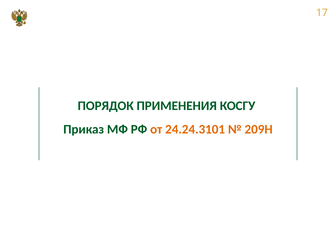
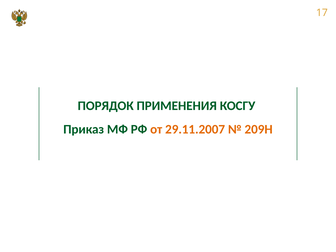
24.24.3101: 24.24.3101 -> 29.11.2007
